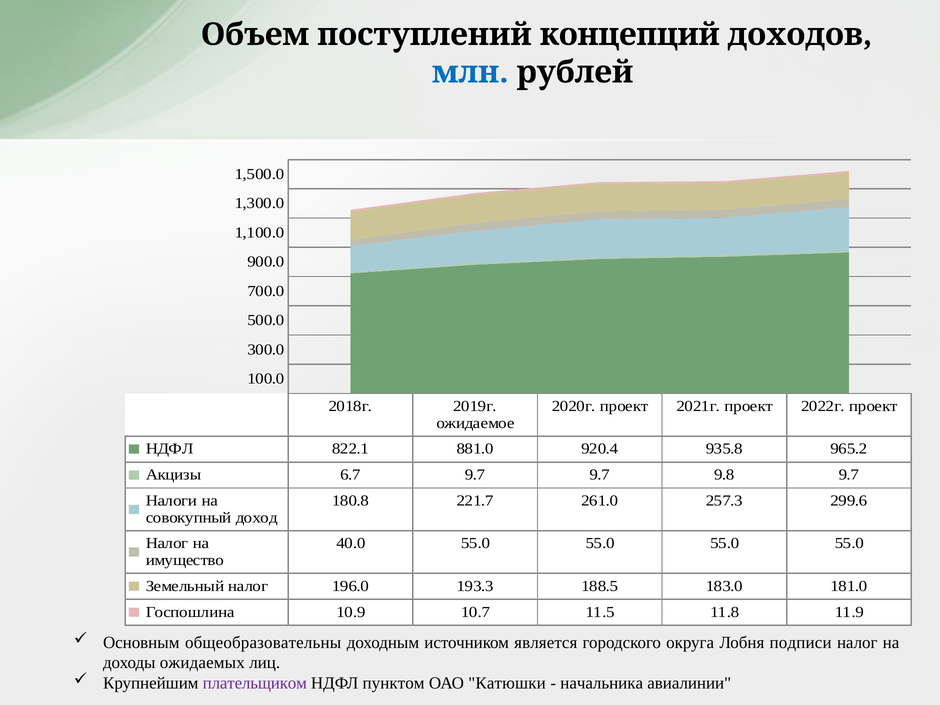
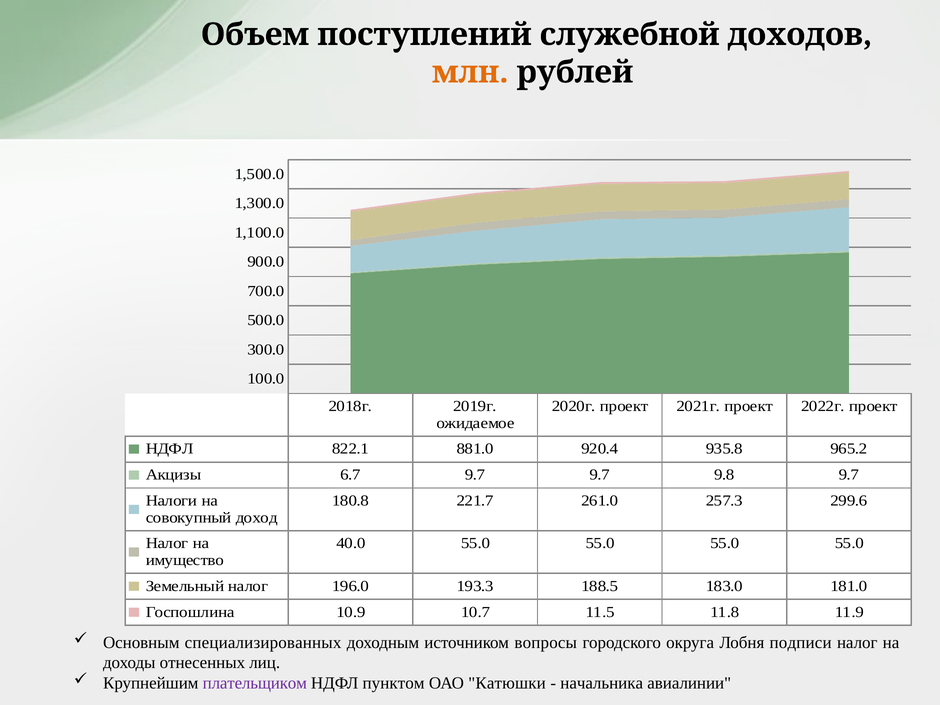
концепций: концепций -> служебной
млн colour: blue -> orange
общеобразовательны: общеобразовательны -> специализированных
является: является -> вопросы
ожидаемых: ожидаемых -> отнесенных
